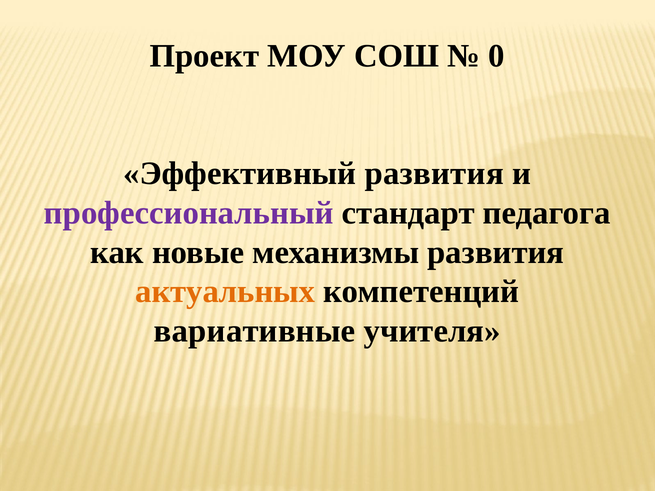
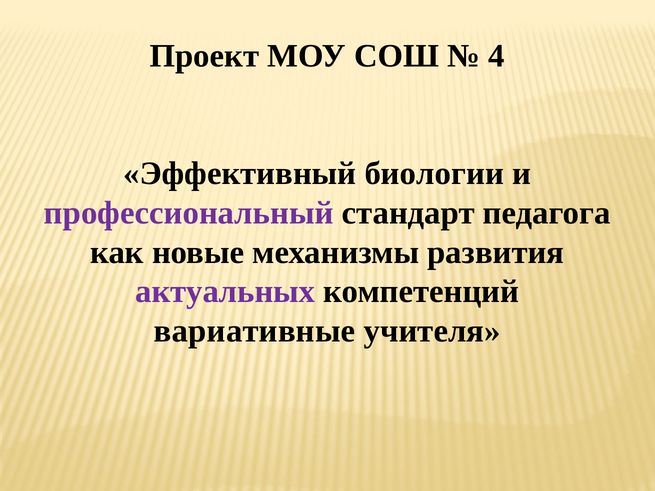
0: 0 -> 4
Эффективный развития: развития -> биологии
актуальных colour: orange -> purple
